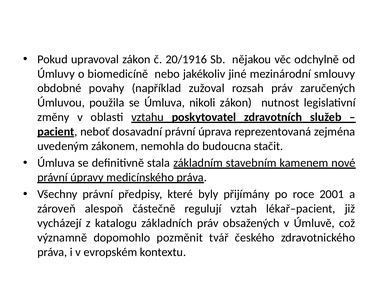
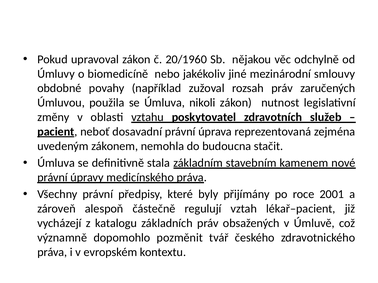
20/1916: 20/1916 -> 20/1960
